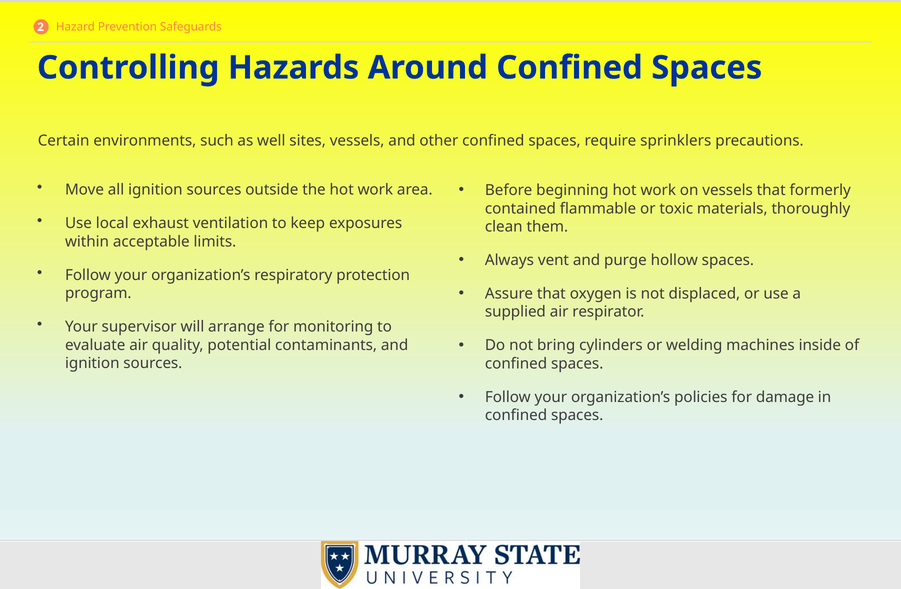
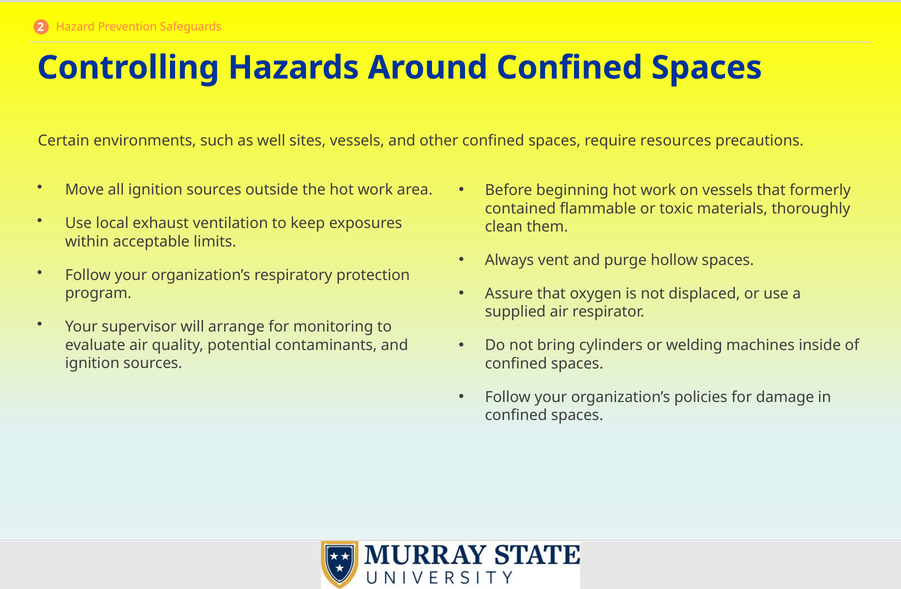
sprinklers: sprinklers -> resources
